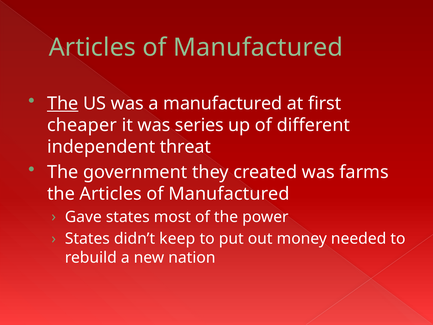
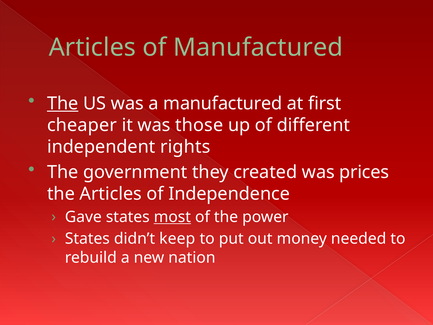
series: series -> those
threat: threat -> rights
farms: farms -> prices
the Articles of Manufactured: Manufactured -> Independence
most underline: none -> present
